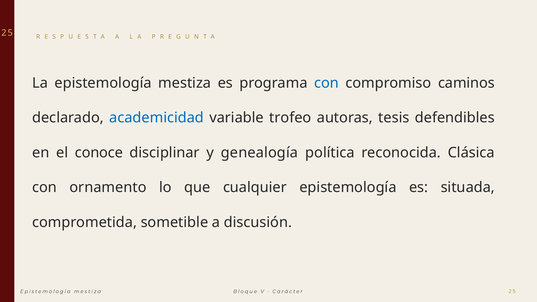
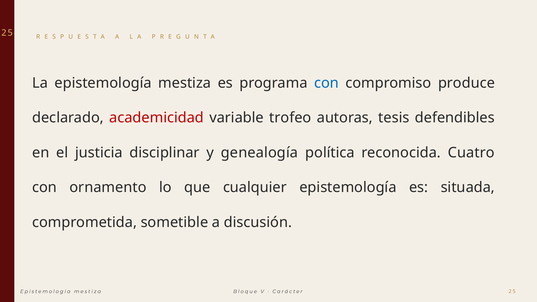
caminos: caminos -> produce
academicidad colour: blue -> red
conoce: conoce -> justicia
Clásica: Clásica -> Cuatro
